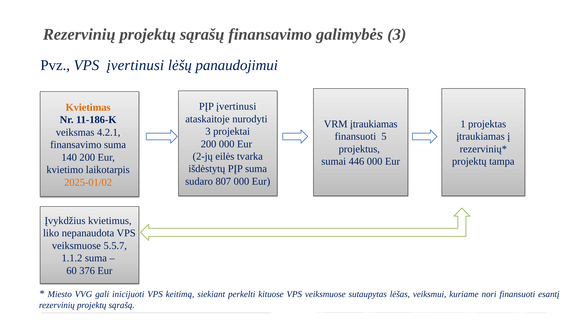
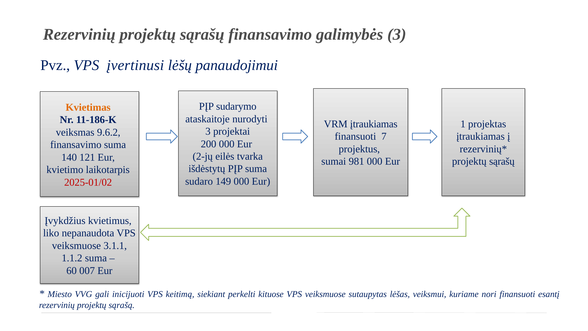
PĮP įvertinusi: įvertinusi -> sudarymo
4.2.1: 4.2.1 -> 9.6.2
5: 5 -> 7
140 200: 200 -> 121
446: 446 -> 981
tampa at (502, 161): tampa -> sąrašų
807: 807 -> 149
2025-01/02 colour: orange -> red
5.5.7: 5.5.7 -> 3.1.1
376: 376 -> 007
